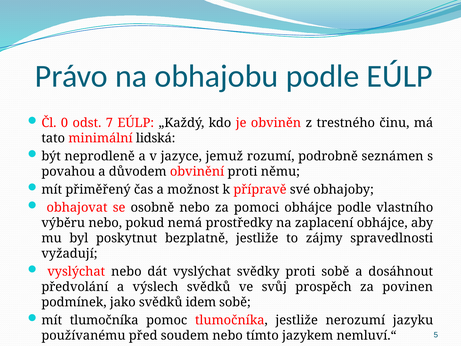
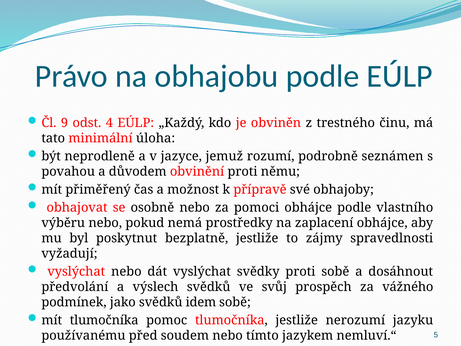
0: 0 -> 9
7: 7 -> 4
lidská: lidská -> úloha
povinen: povinen -> vážného
